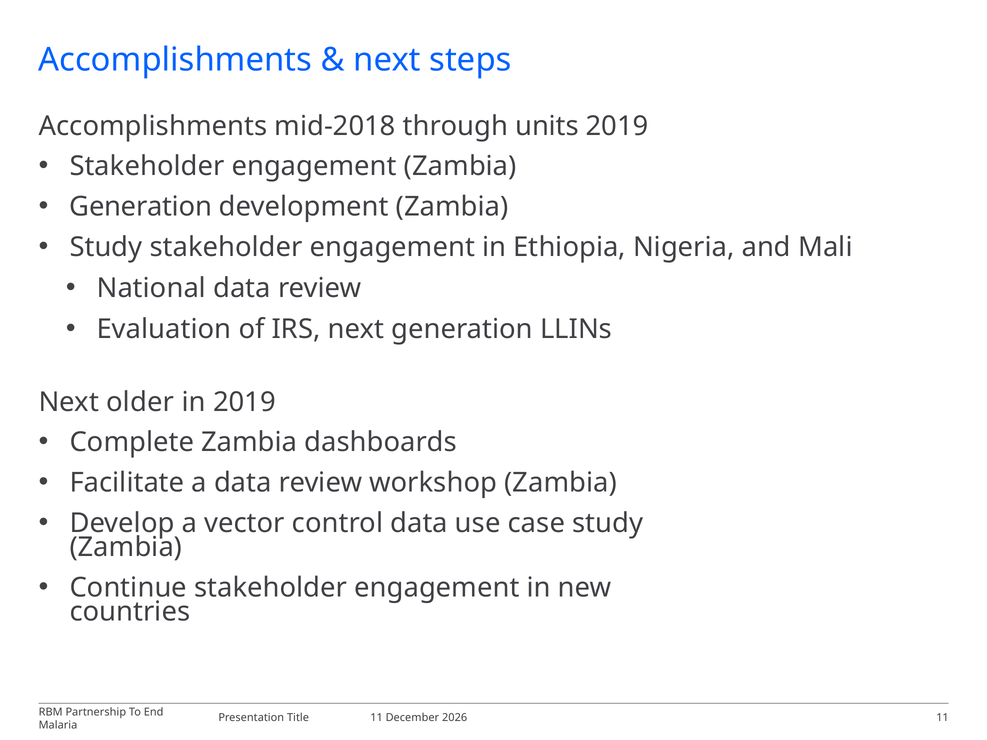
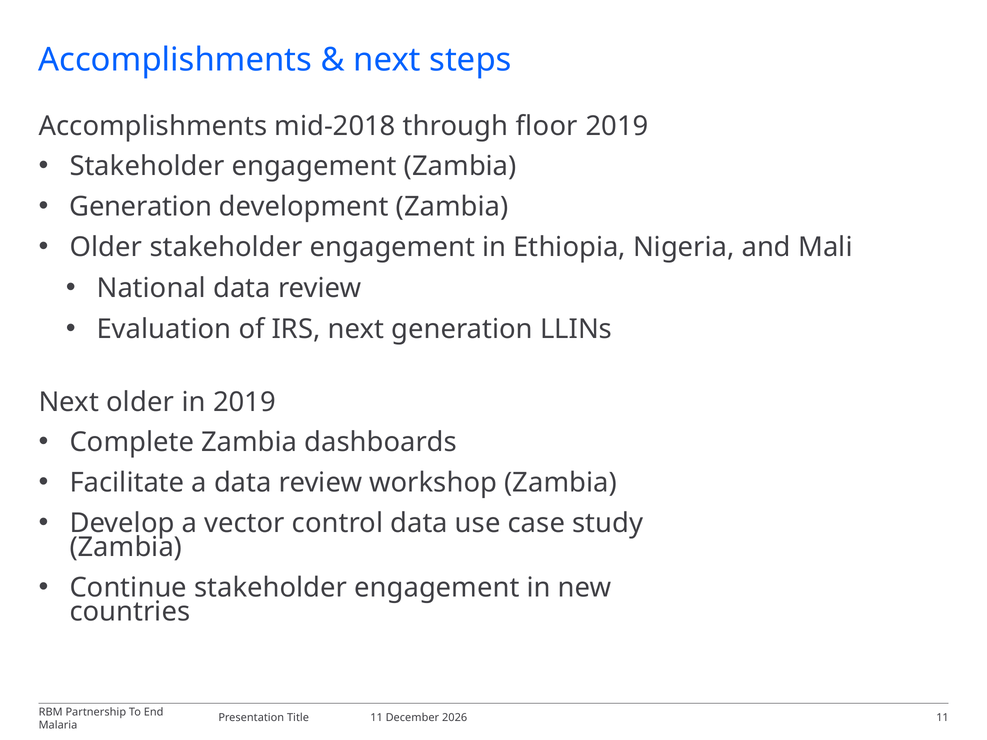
units: units -> floor
Study at (106, 247): Study -> Older
